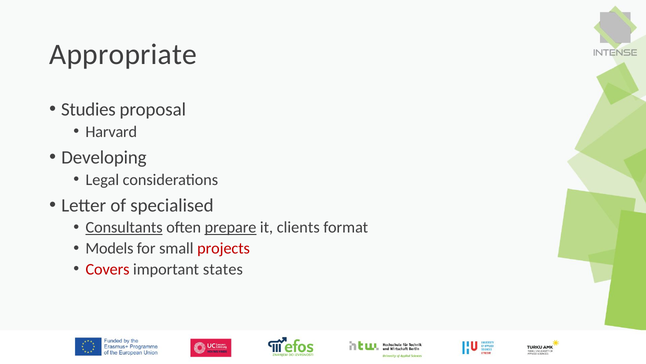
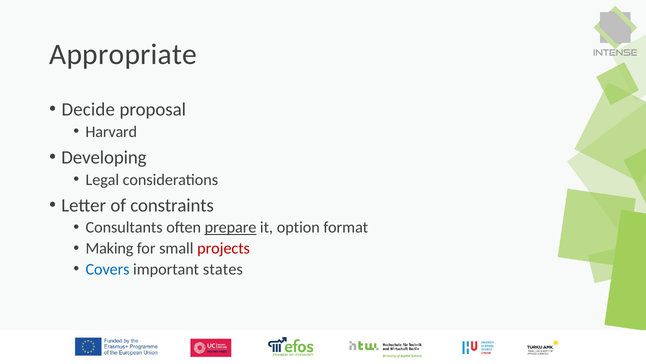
Studies: Studies -> Decide
specialised: specialised -> constraints
Consultants underline: present -> none
clients: clients -> option
Models: Models -> Making
Covers colour: red -> blue
